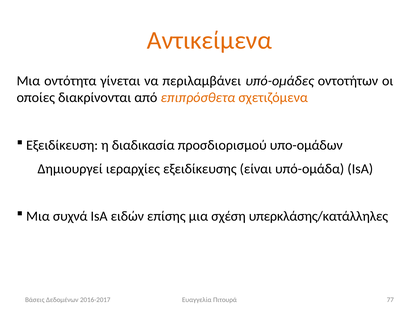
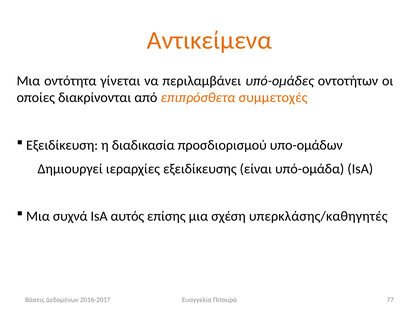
σχετιζόμενα: σχετιζόμενα -> συμμετοχές
ειδών: ειδών -> αυτός
υπερκλάσης/κατάλληλες: υπερκλάσης/κατάλληλες -> υπερκλάσης/καθηγητές
